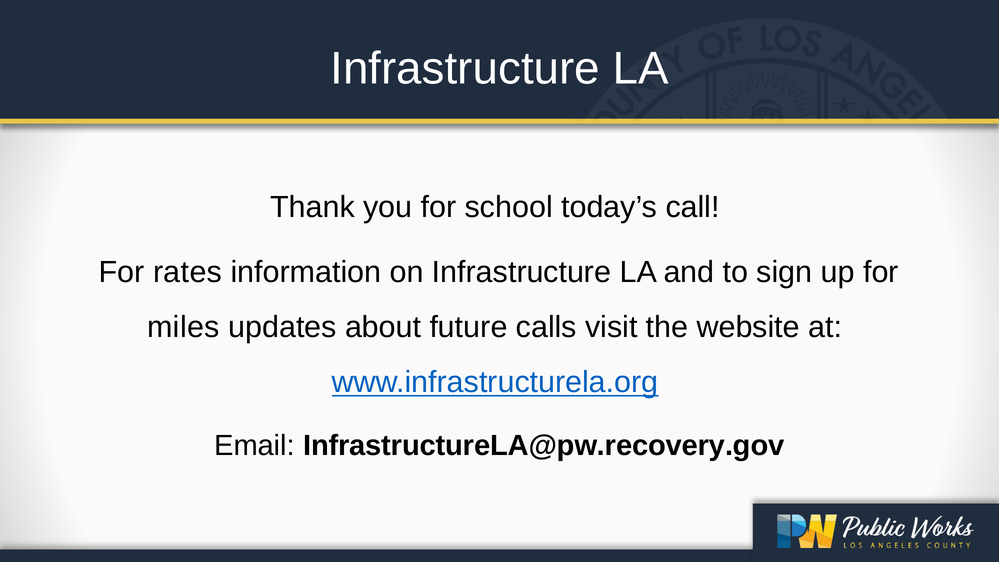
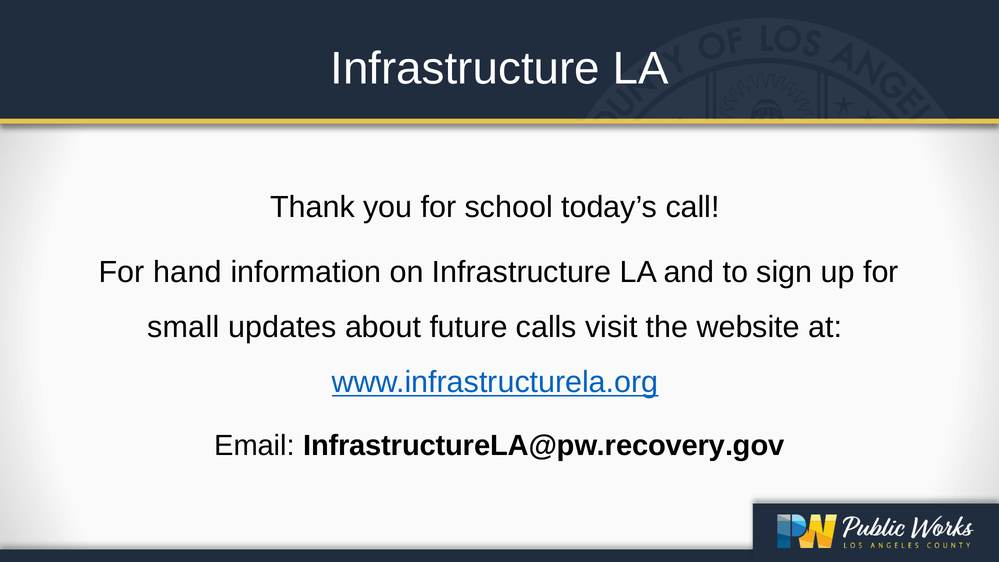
rates: rates -> hand
miles: miles -> small
